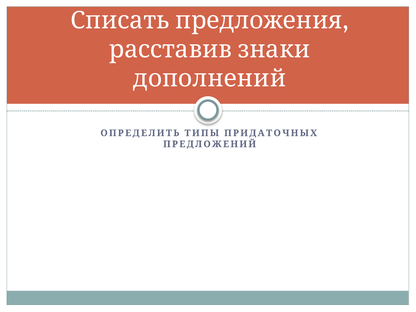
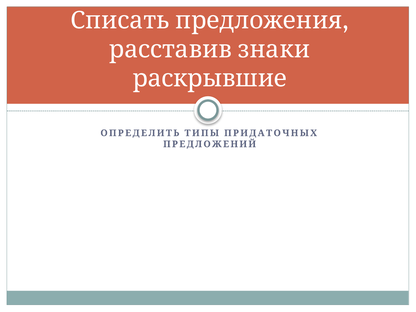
дополнений: дополнений -> раскрывшие
